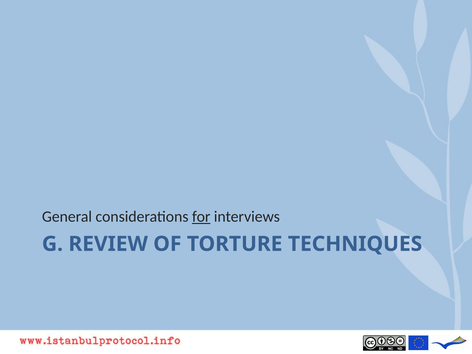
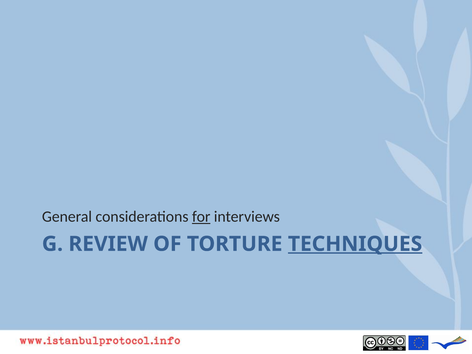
TECHNIQUES underline: none -> present
